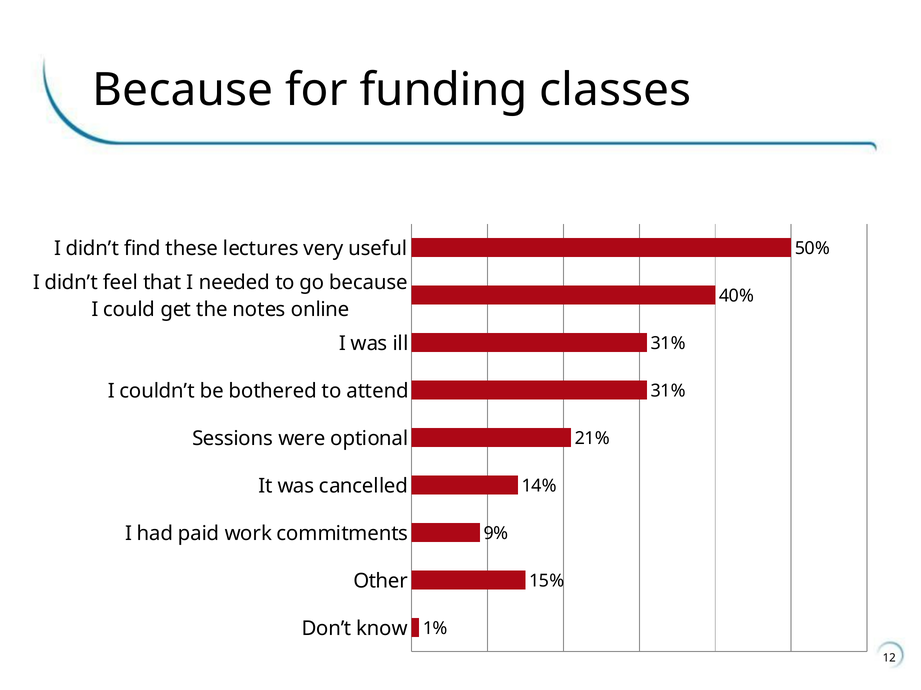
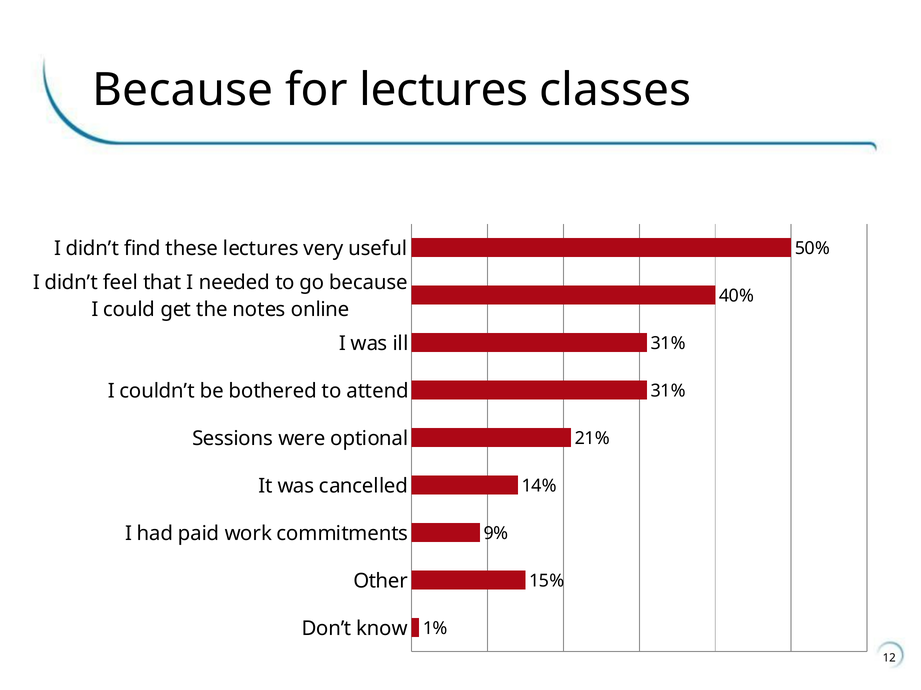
for funding: funding -> lectures
